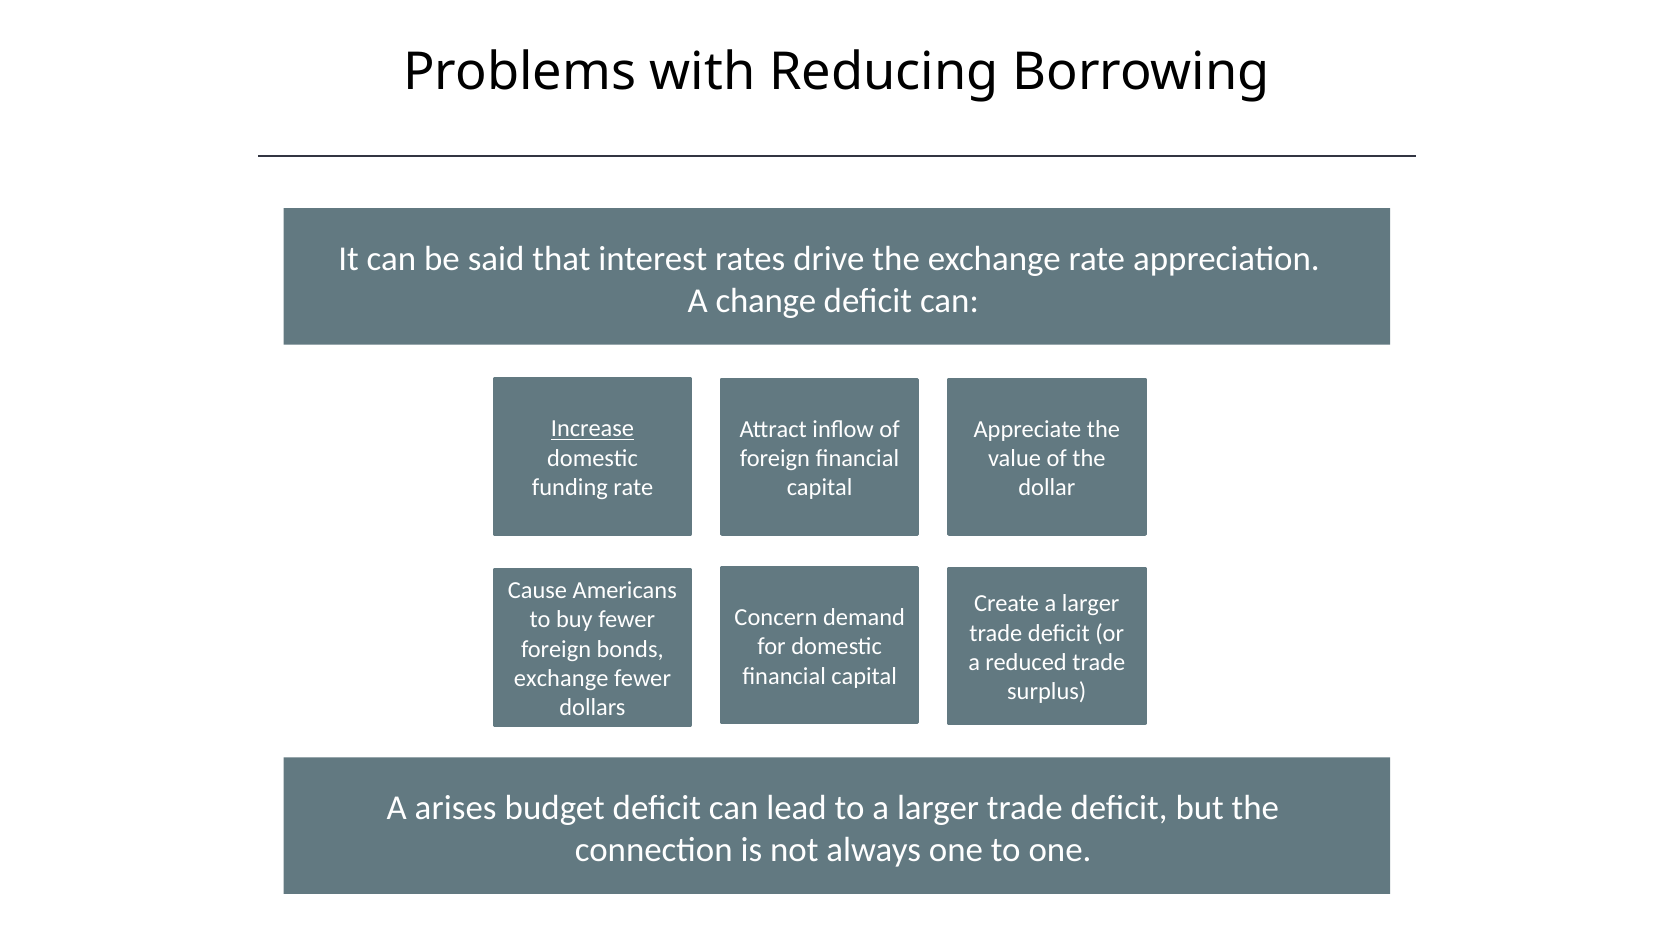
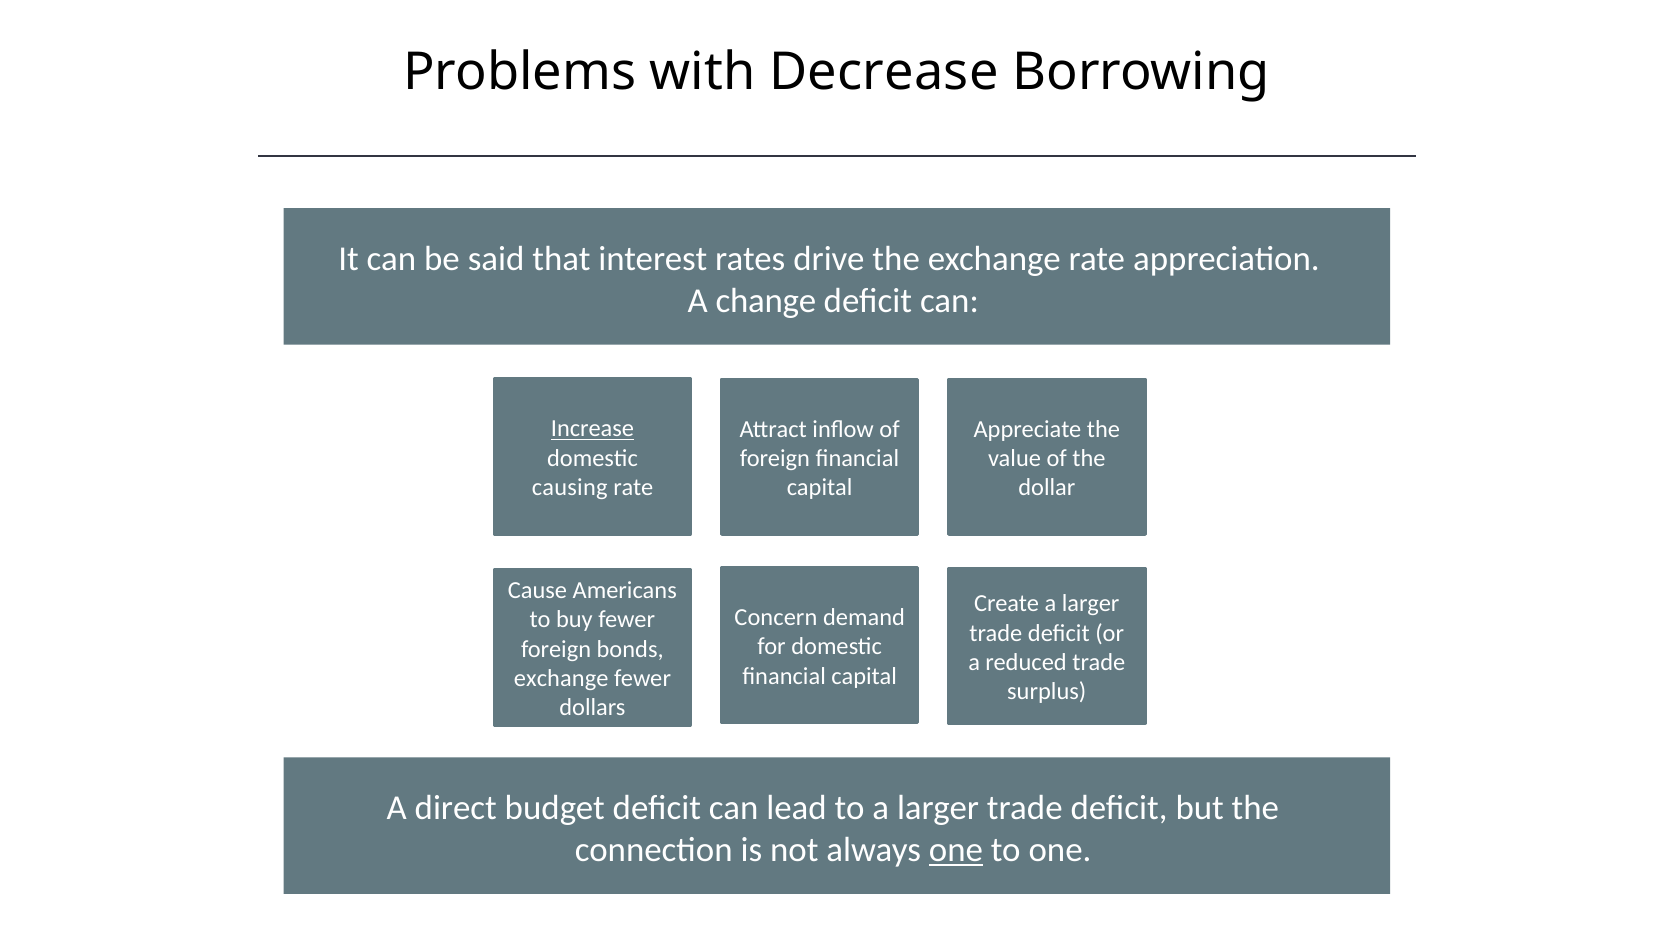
Reducing: Reducing -> Decrease
funding: funding -> causing
arises: arises -> direct
one at (956, 849) underline: none -> present
